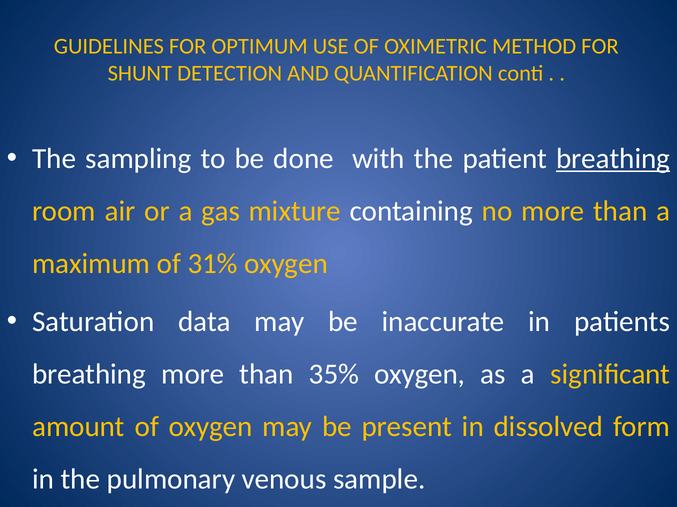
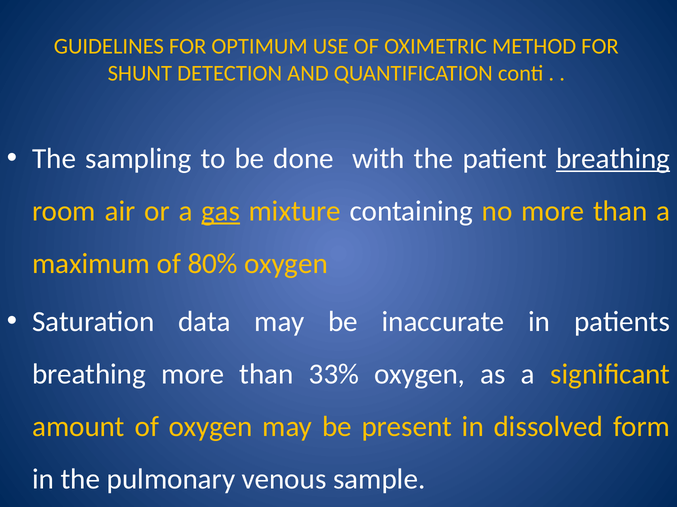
gas underline: none -> present
31%: 31% -> 80%
35%: 35% -> 33%
